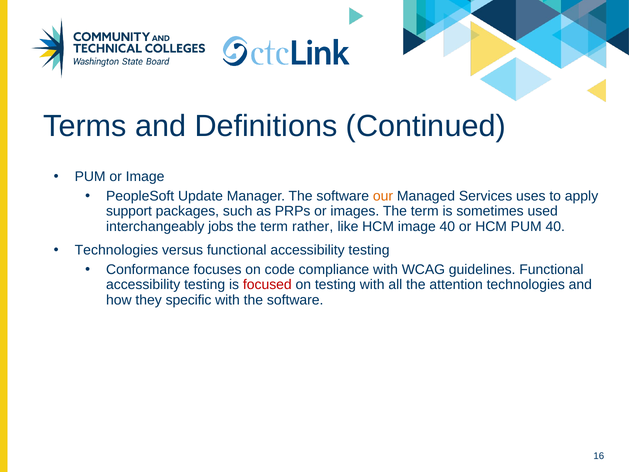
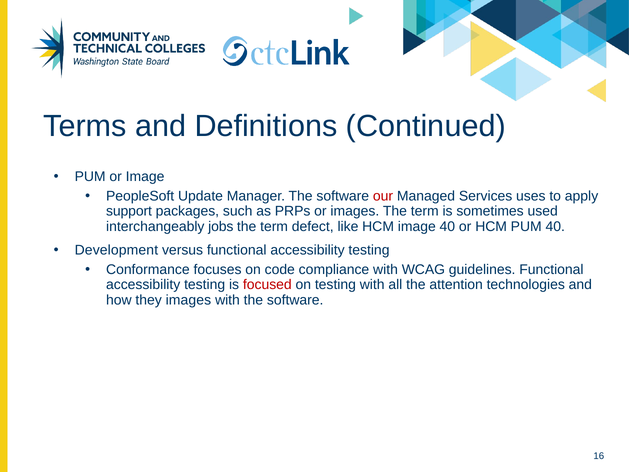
our colour: orange -> red
rather: rather -> defect
Technologies at (116, 250): Technologies -> Development
they specific: specific -> images
